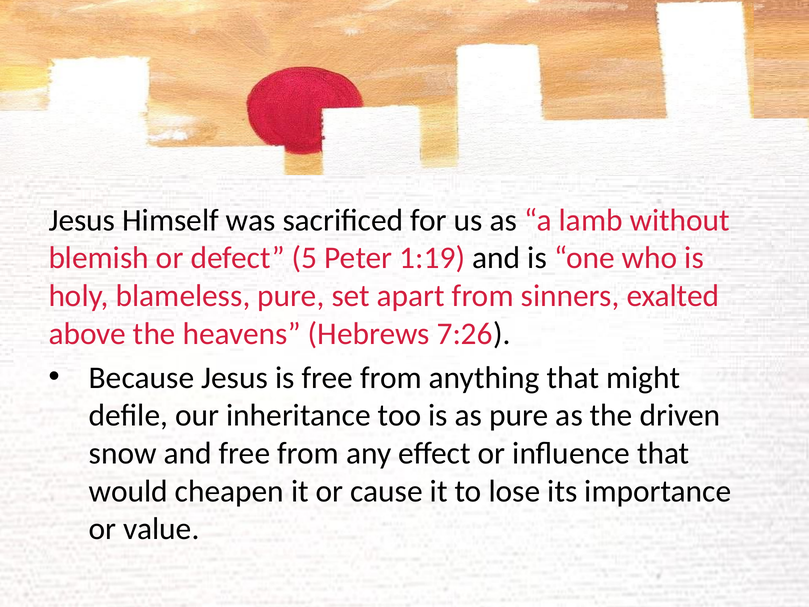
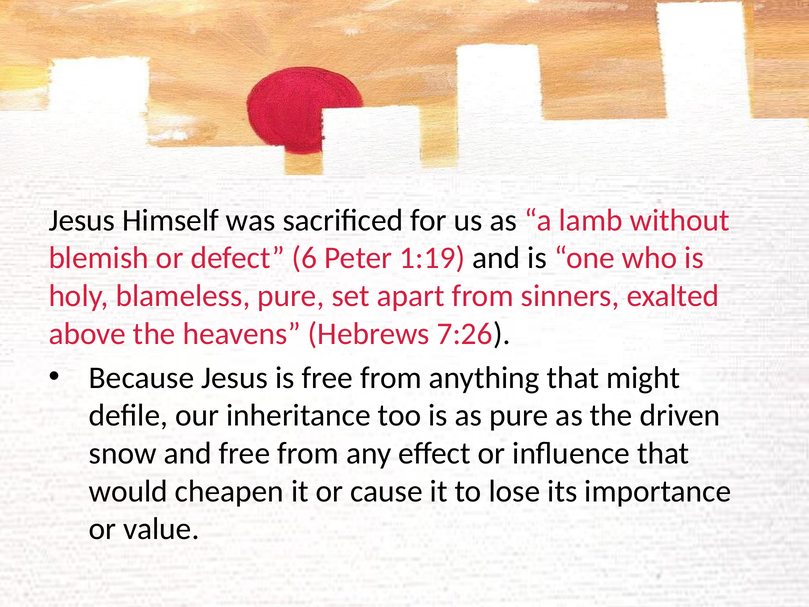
5: 5 -> 6
